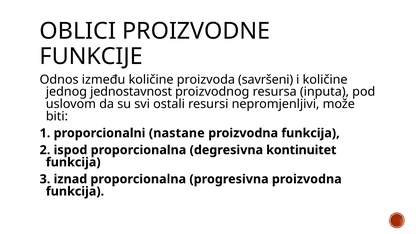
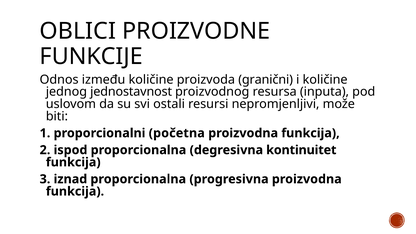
savršeni: savršeni -> granični
nastane: nastane -> početna
